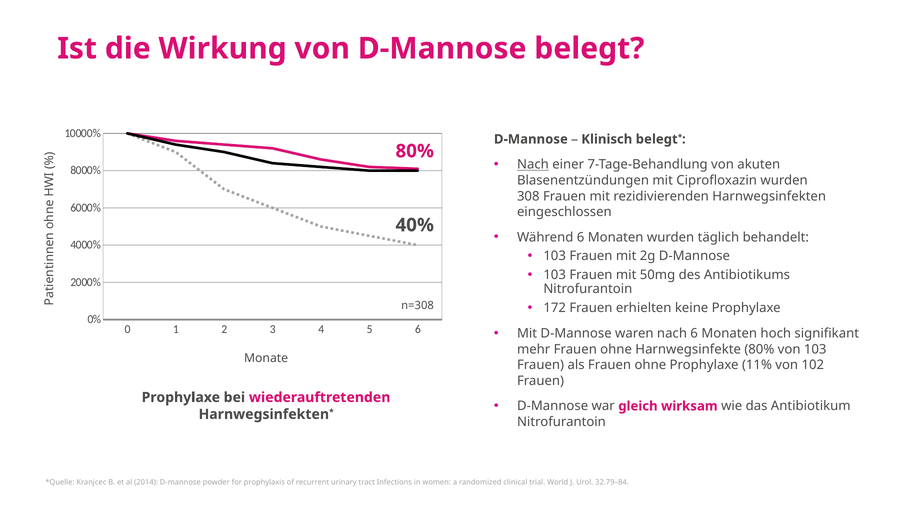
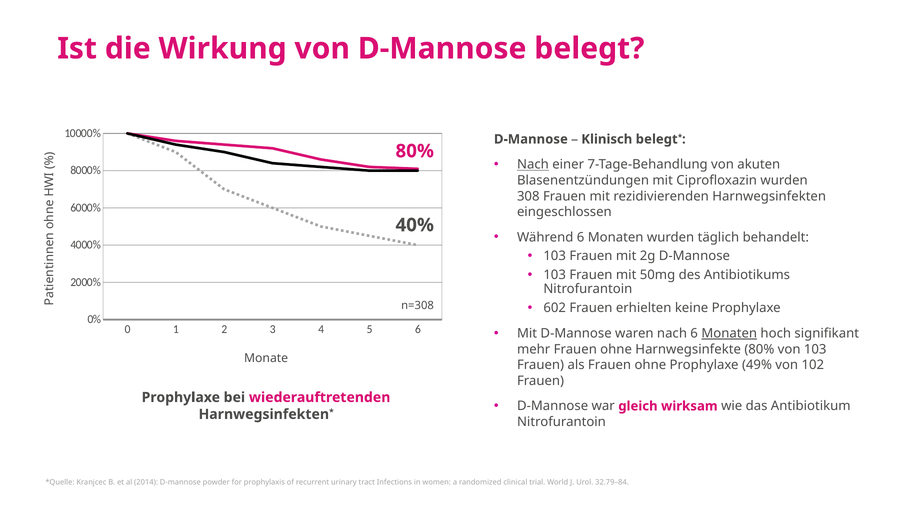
172: 172 -> 602
Monaten at (729, 333) underline: none -> present
11%: 11% -> 49%
